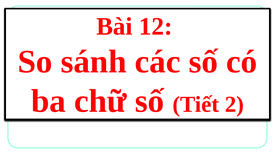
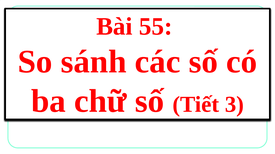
12: 12 -> 55
2: 2 -> 3
